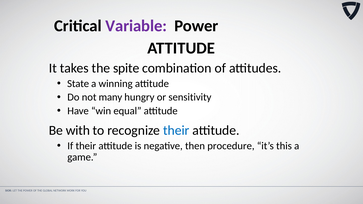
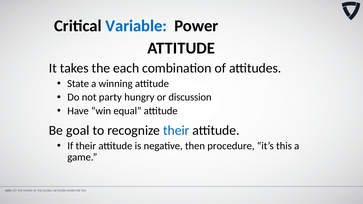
Variable colour: purple -> blue
spite: spite -> each
many: many -> party
sensitivity: sensitivity -> discussion
with: with -> goal
